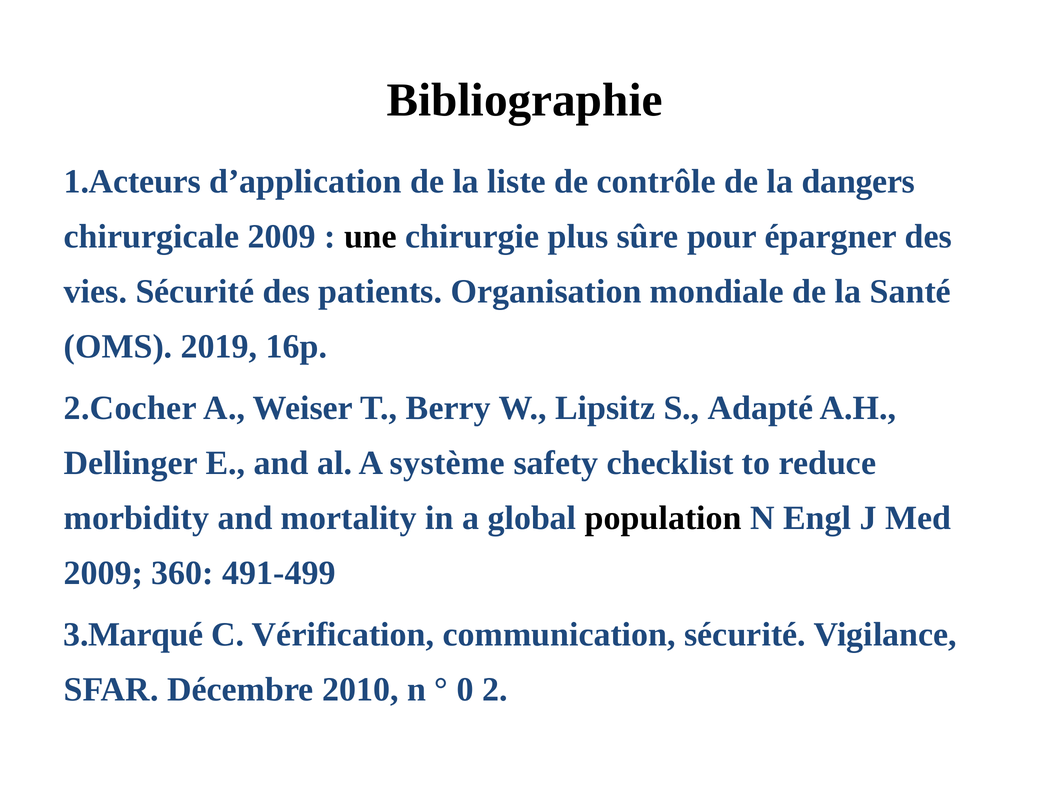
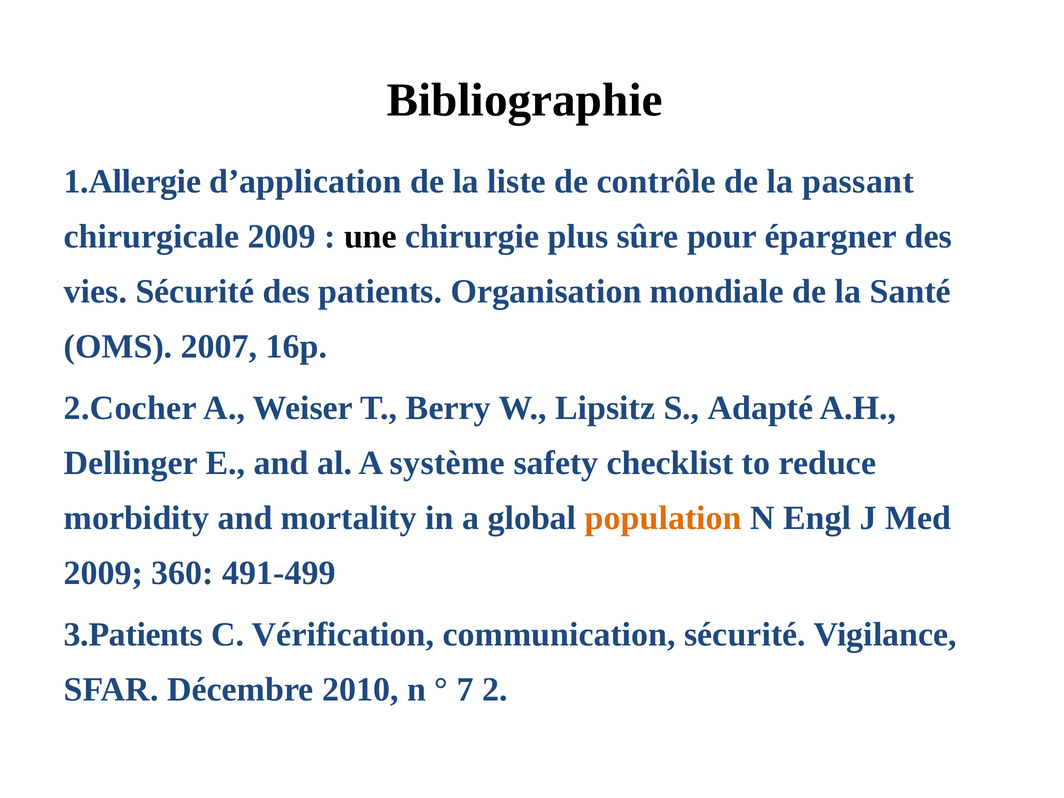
1.Acteurs: 1.Acteurs -> 1.Allergie
dangers: dangers -> passant
2019: 2019 -> 2007
population colour: black -> orange
3.Marqué: 3.Marqué -> 3.Patients
0: 0 -> 7
